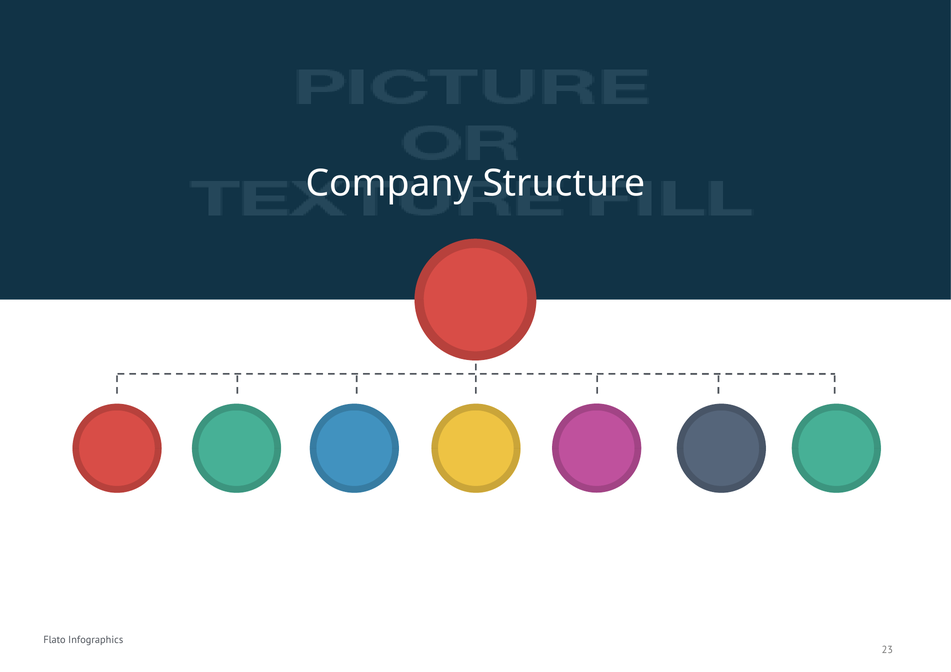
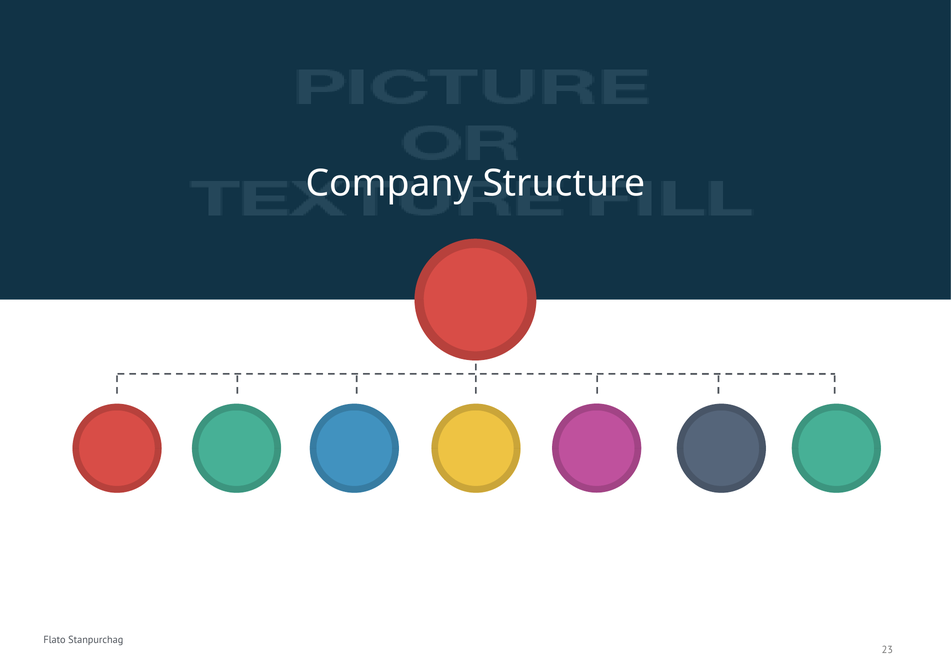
Infographics: Infographics -> Stanpurchag
